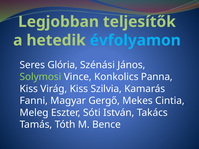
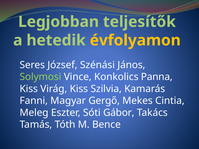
évfolyamon colour: light blue -> yellow
Glória: Glória -> József
István: István -> Gábor
